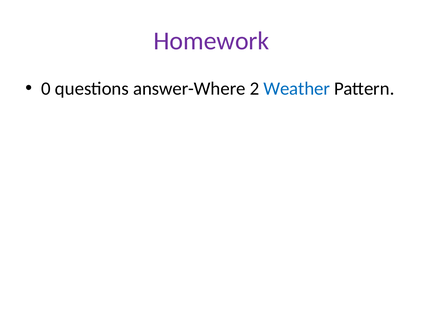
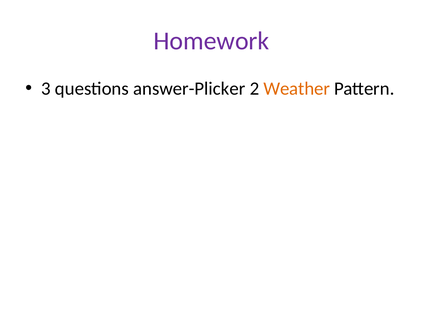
0: 0 -> 3
answer-Where: answer-Where -> answer-Plicker
Weather colour: blue -> orange
